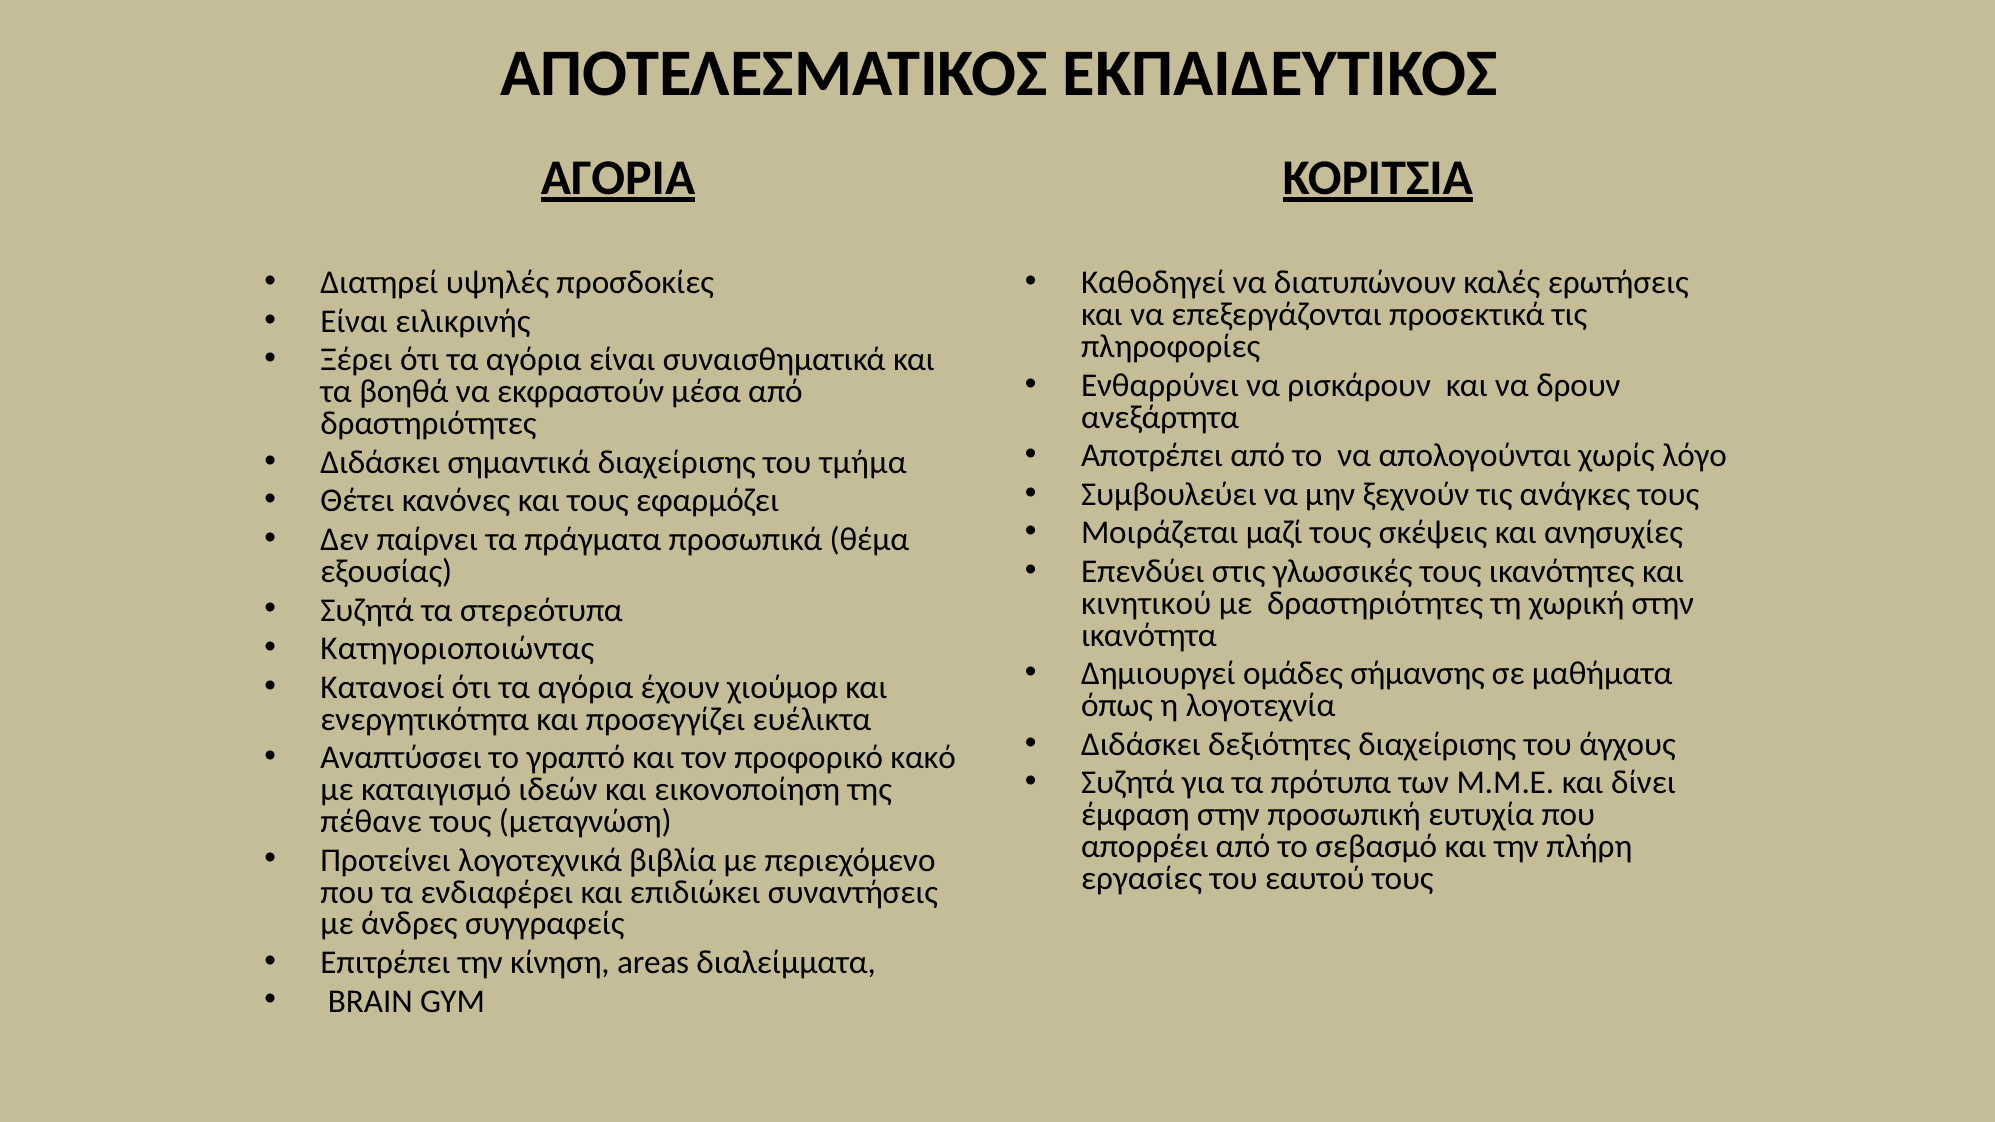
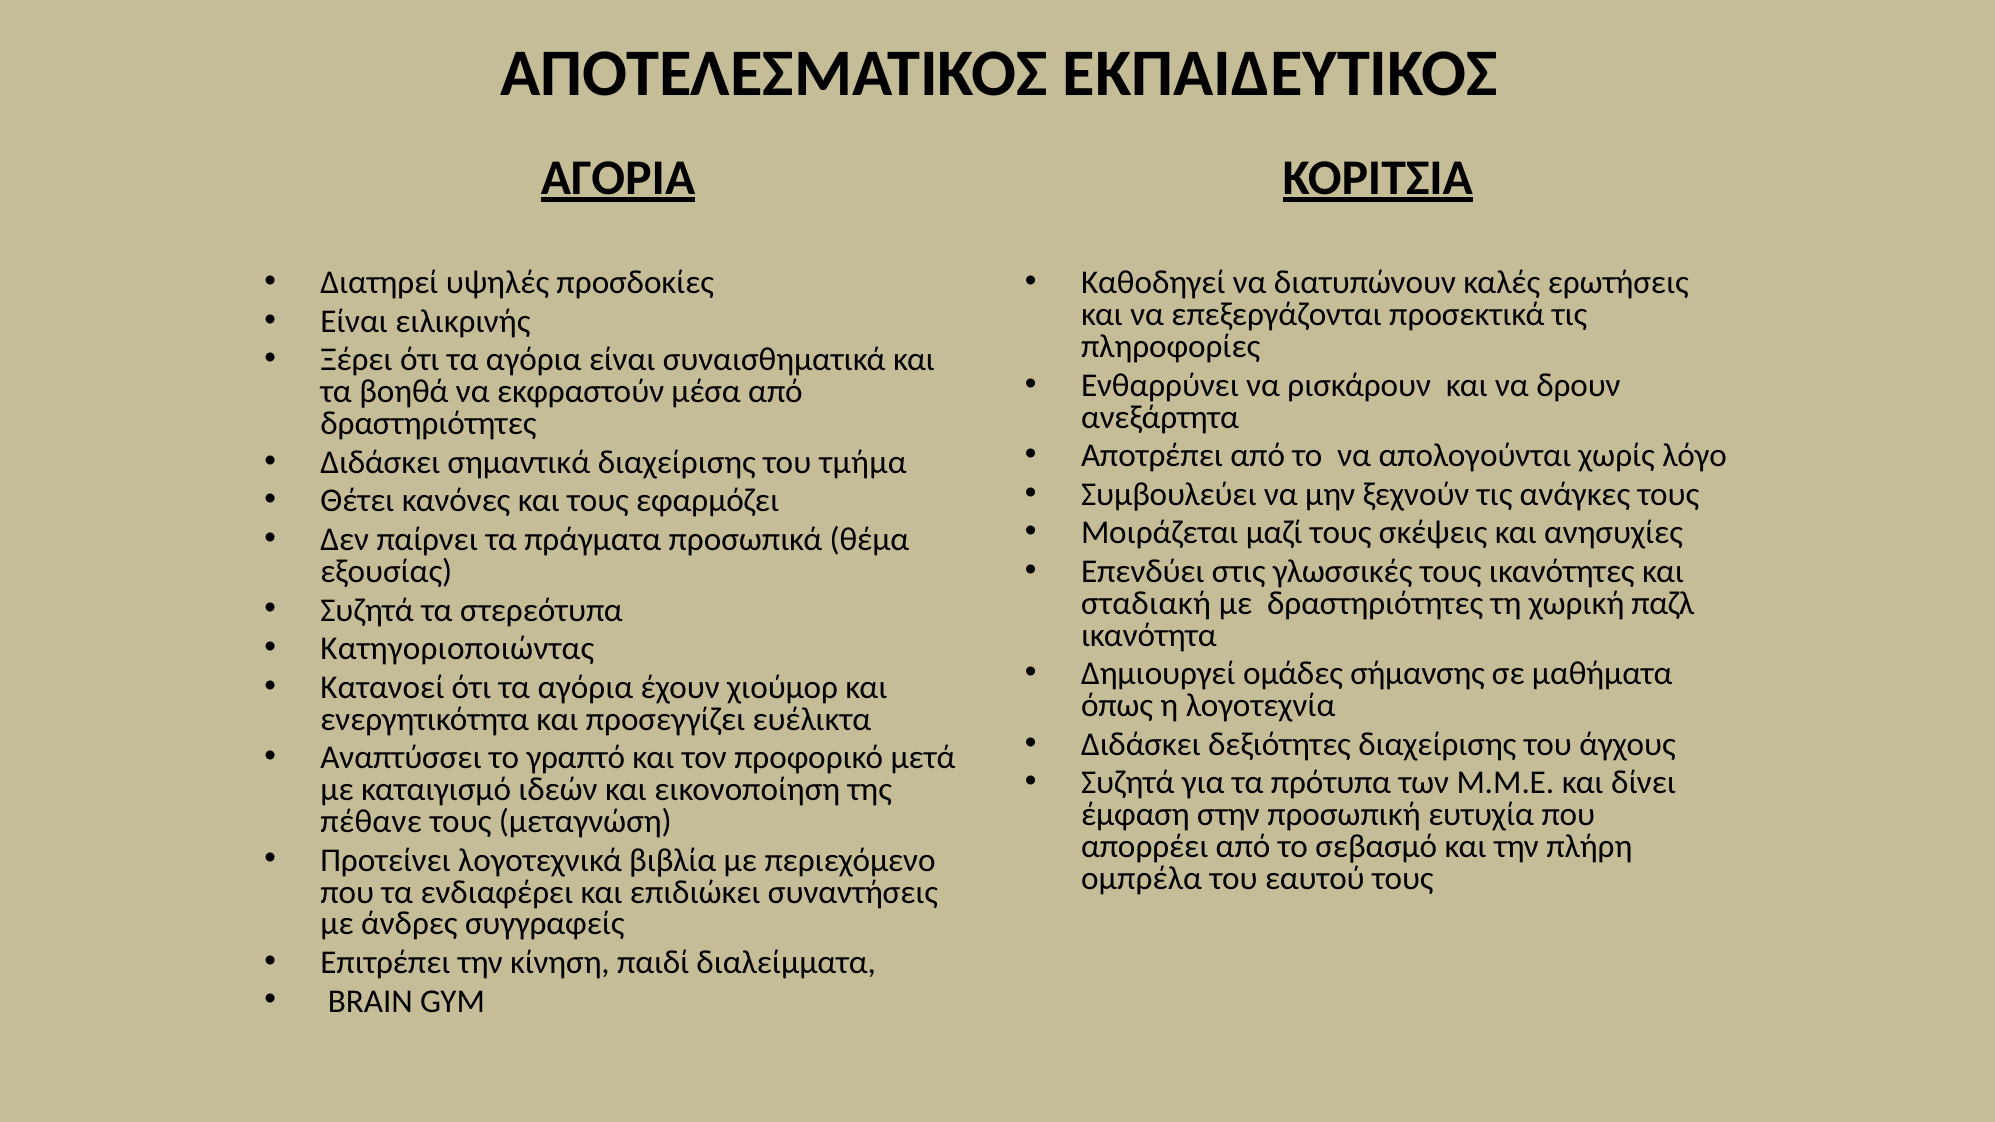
κινητικού: κινητικού -> σταδιακή
χωρική στην: στην -> παζλ
κακό: κακό -> μετά
εργασίες: εργασίες -> ομπρέλα
areas: areas -> παιδί
